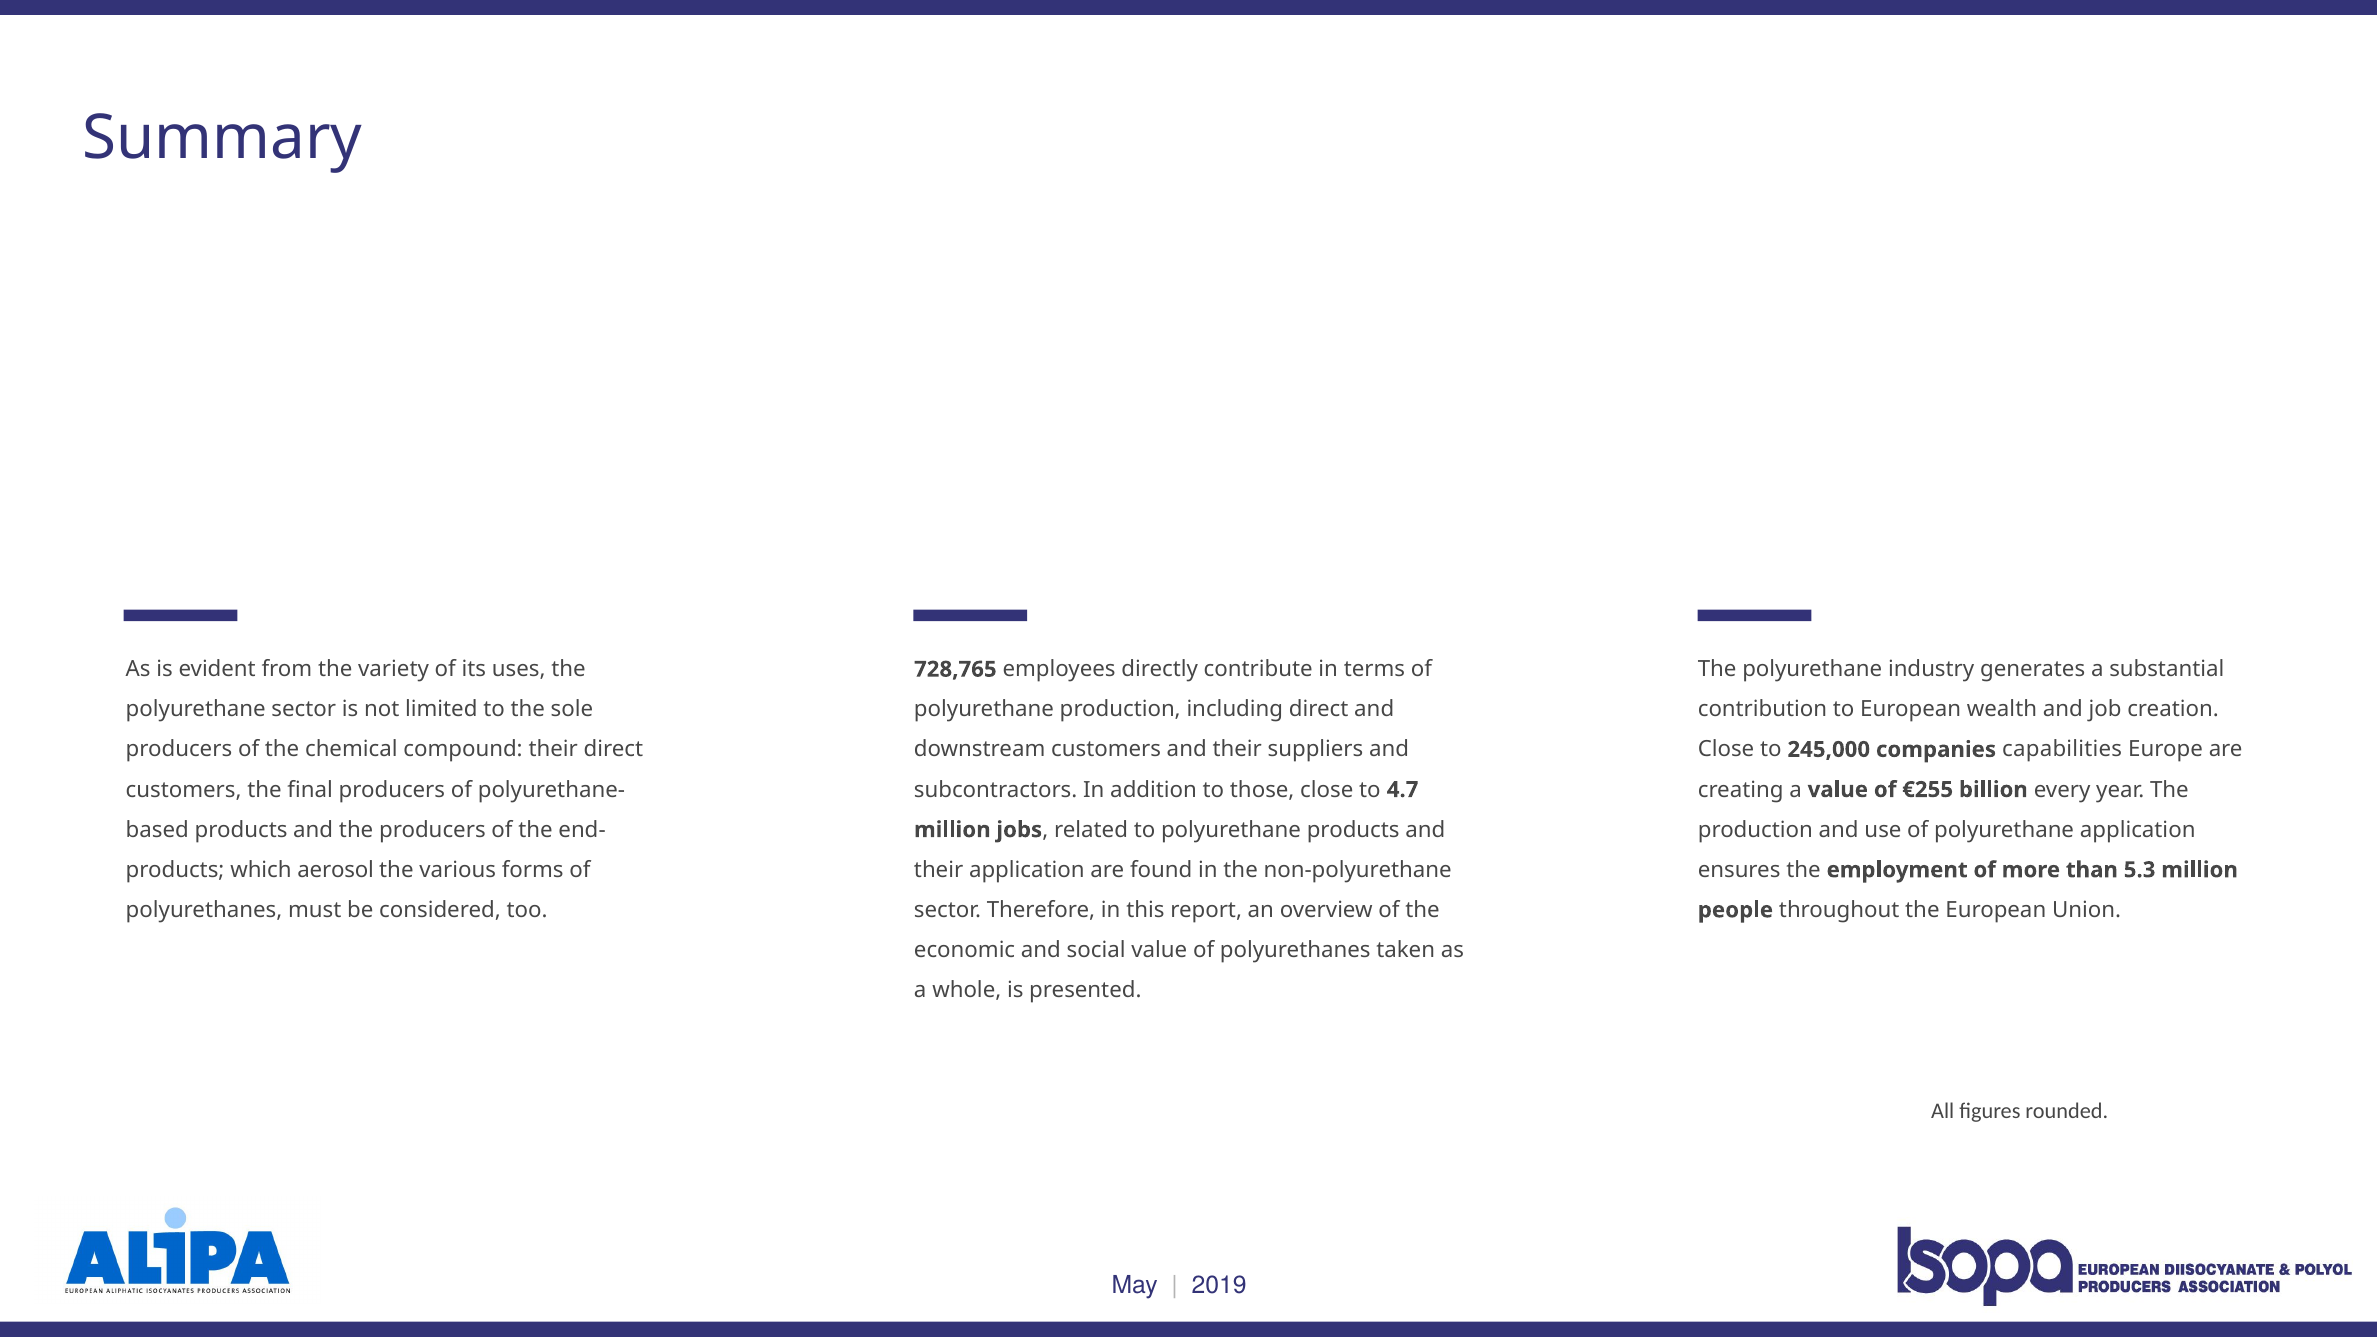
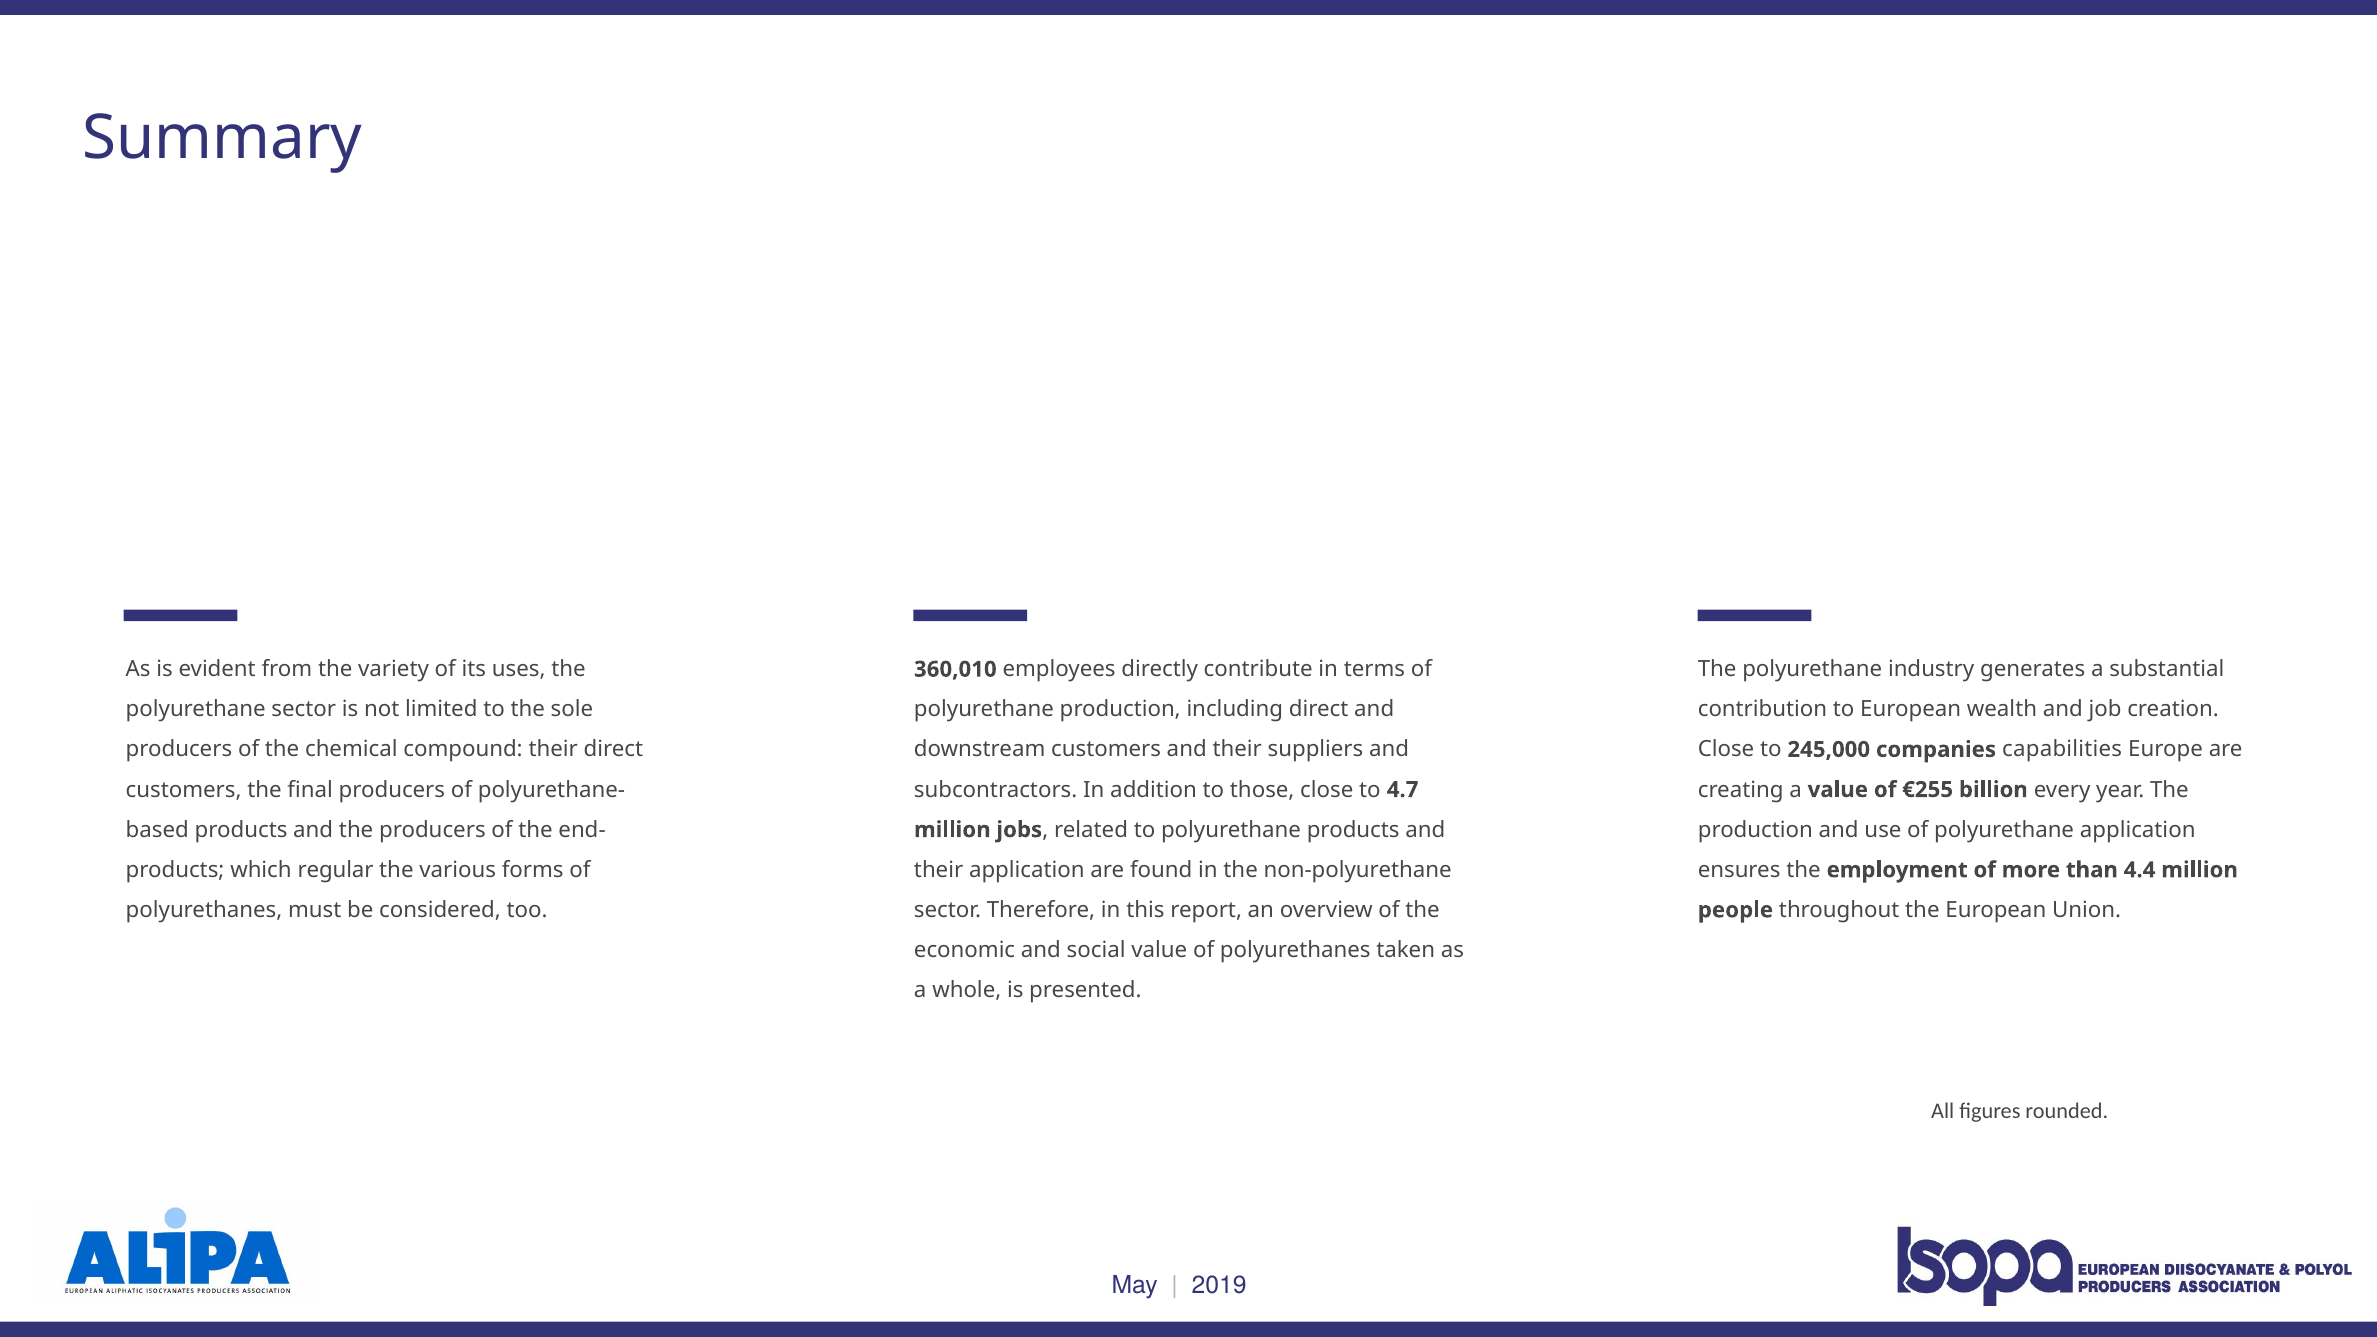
728,765: 728,765 -> 360,010
aerosol: aerosol -> regular
5.3: 5.3 -> 4.4
